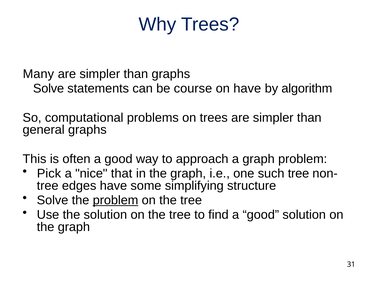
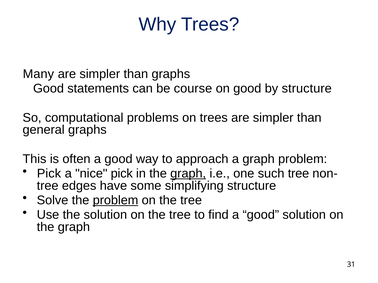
Solve at (49, 89): Solve -> Good
on have: have -> good
by algorithm: algorithm -> structure
nice that: that -> pick
graph at (188, 174) underline: none -> present
